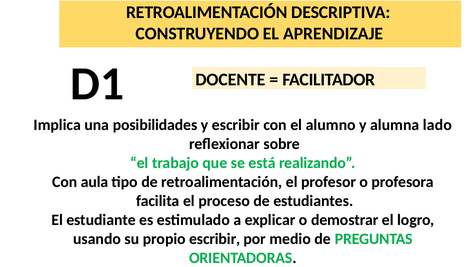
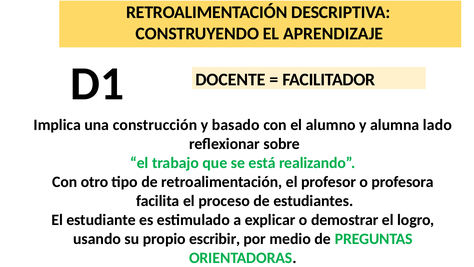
posibilidades: posibilidades -> construcción
y escribir: escribir -> basado
aula: aula -> otro
